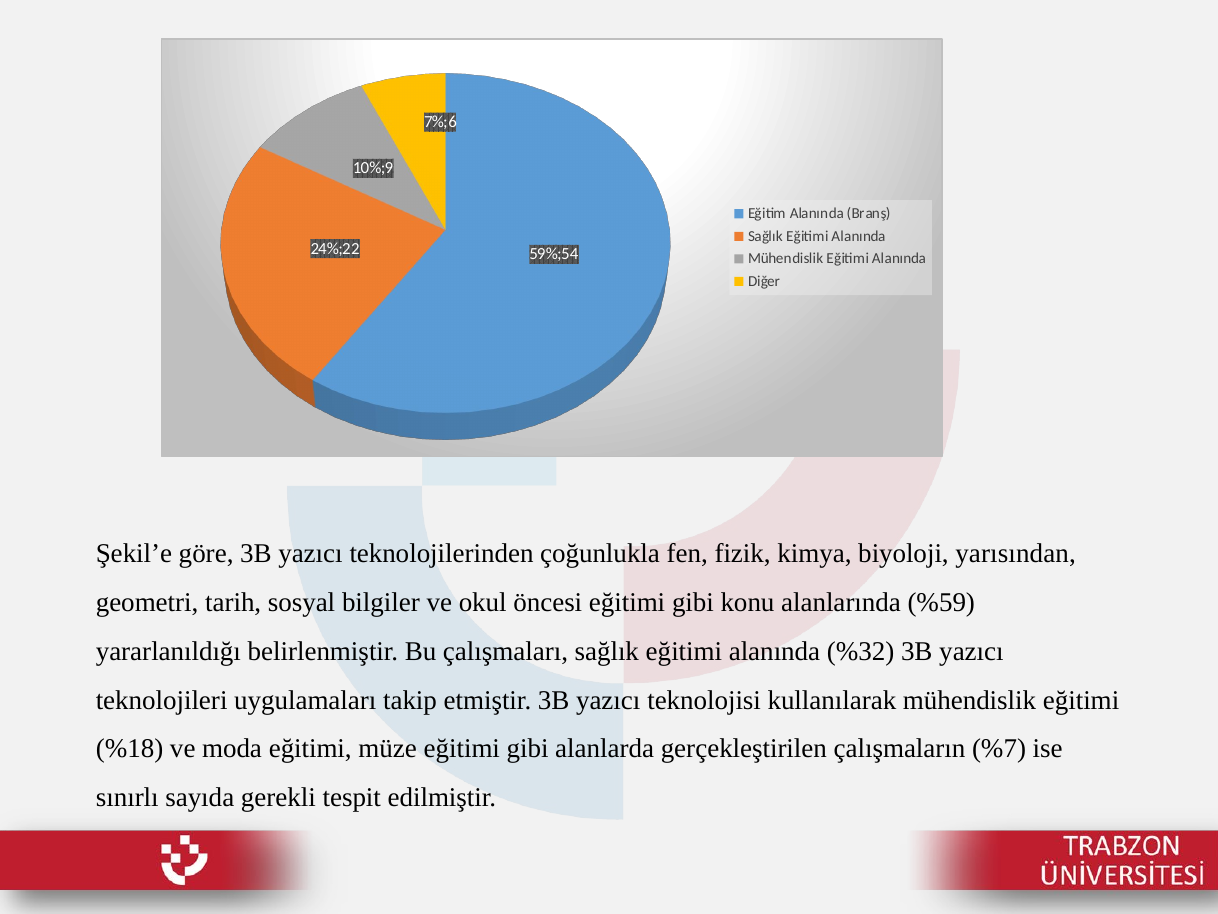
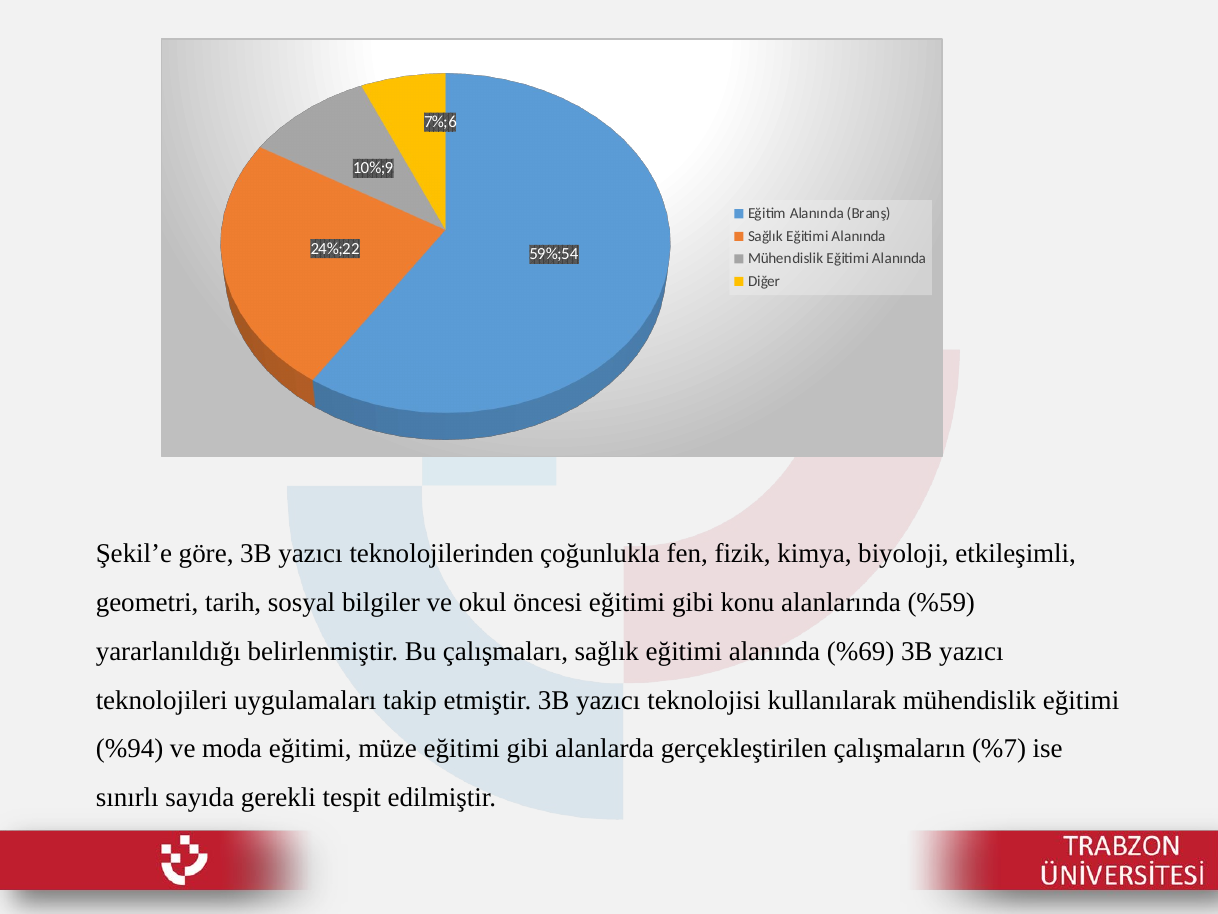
yarısından: yarısından -> etkileşimli
%32: %32 -> %69
%18: %18 -> %94
